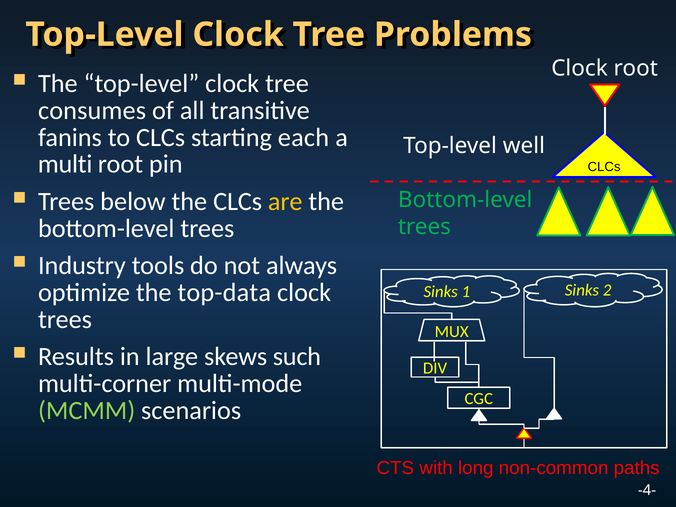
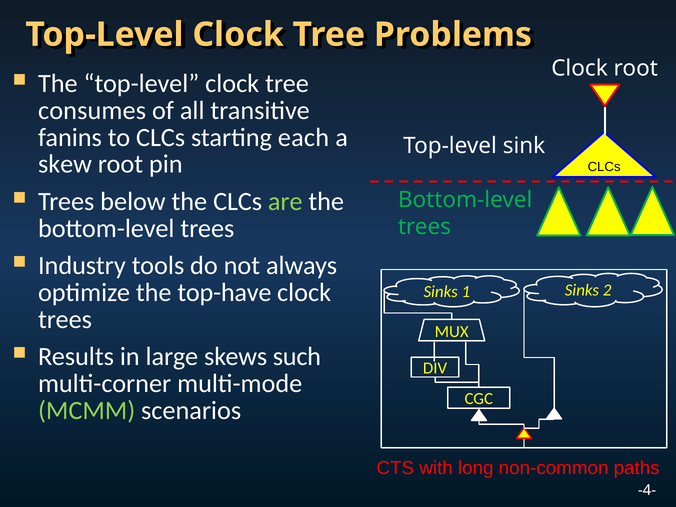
well: well -> sink
multi: multi -> skew
are colour: yellow -> light green
top-data: top-data -> top-have
